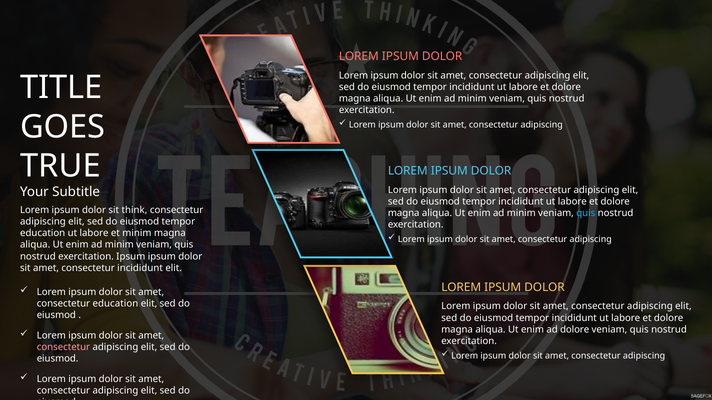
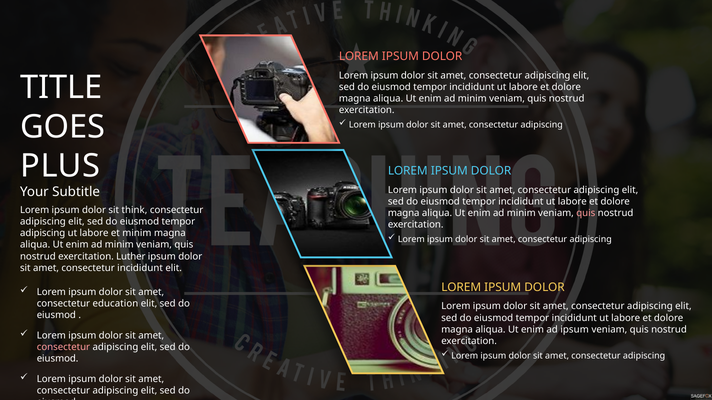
TRUE: TRUE -> PLUS
quis at (586, 213) colour: light blue -> pink
education at (43, 233): education -> adipiscing
exercitation Ipsum: Ipsum -> Luther
ad dolore: dolore -> ipsum
